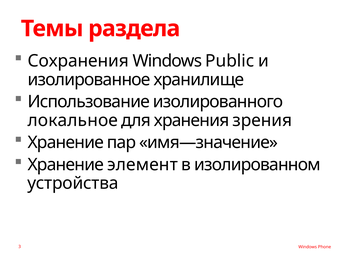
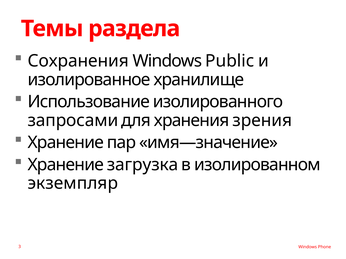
локальное: локальное -> запросами
элемент: элемент -> загрузка
устройства: устройства -> экземпляр
